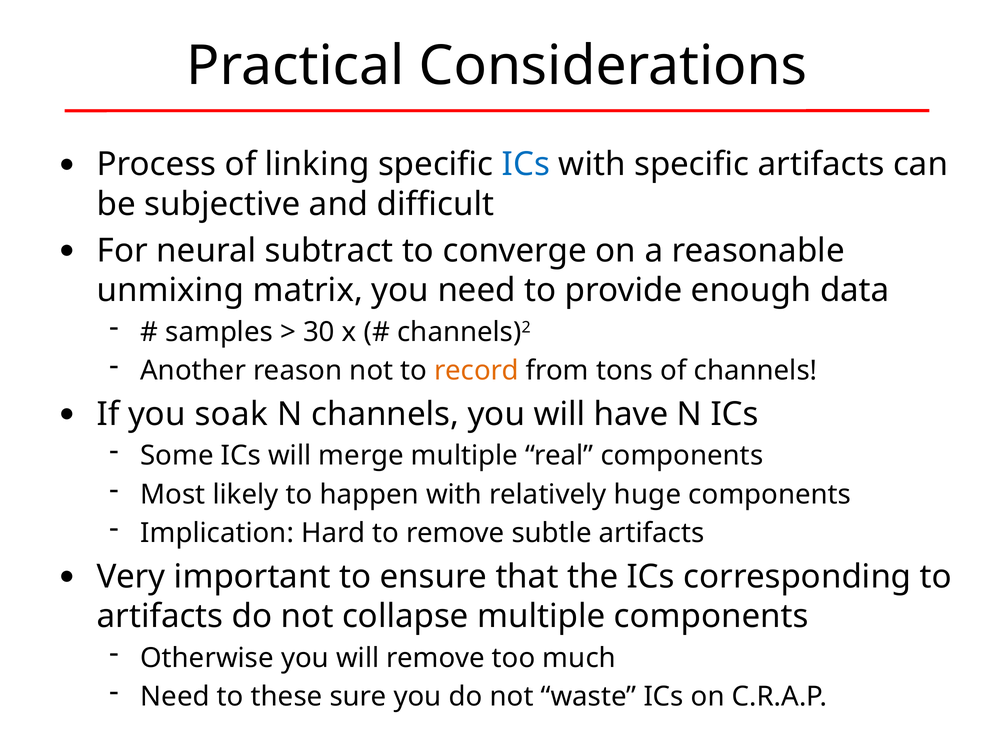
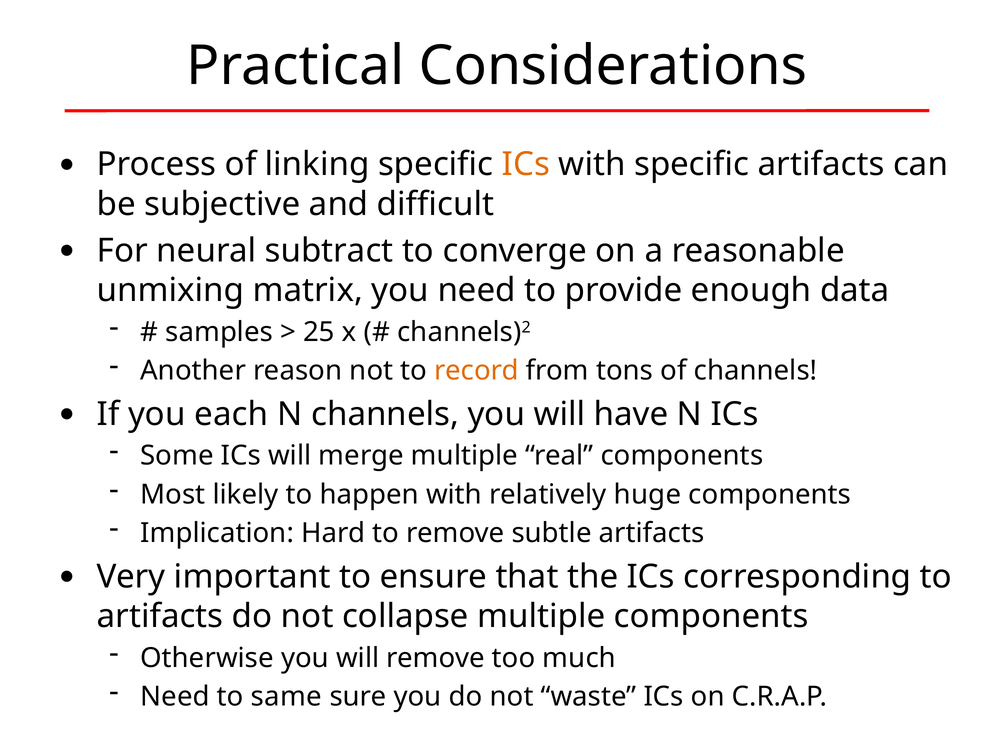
ICs at (526, 164) colour: blue -> orange
30: 30 -> 25
soak: soak -> each
these: these -> same
